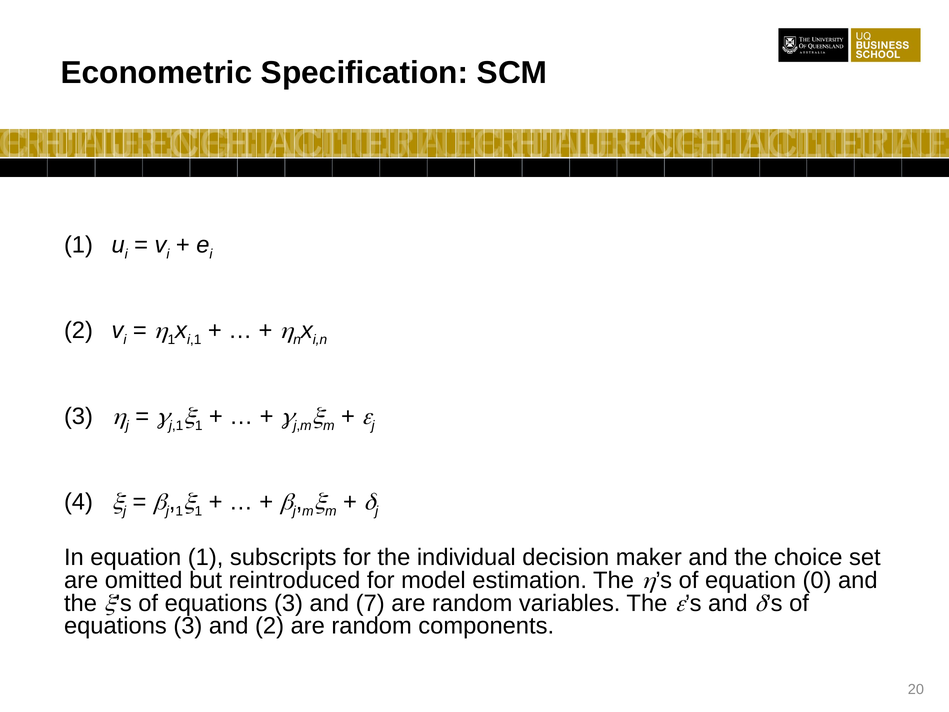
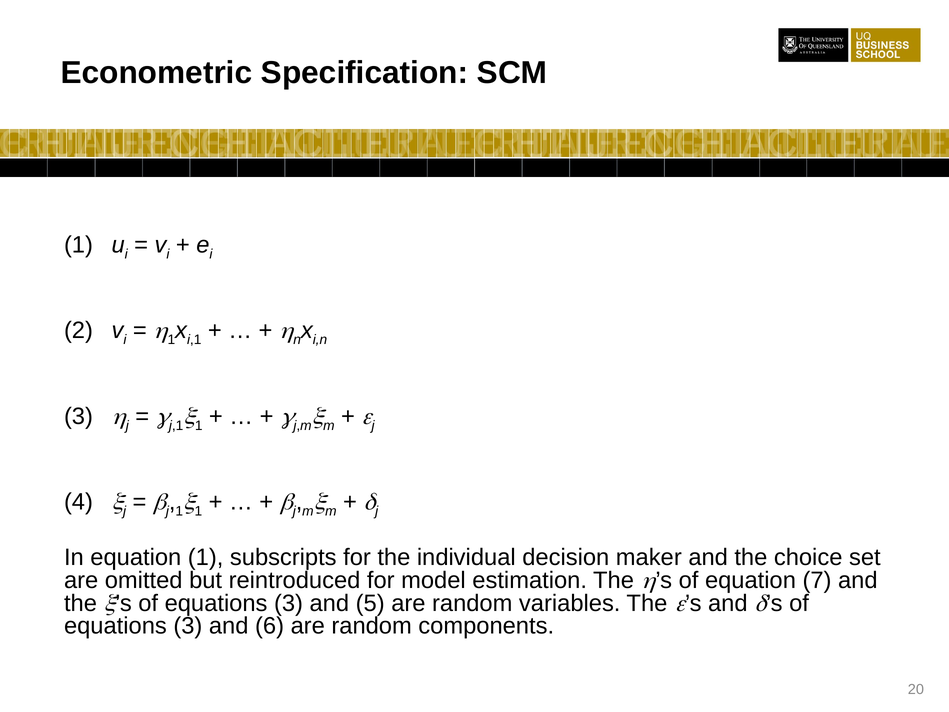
0: 0 -> 7
7: 7 -> 5
and 2: 2 -> 6
